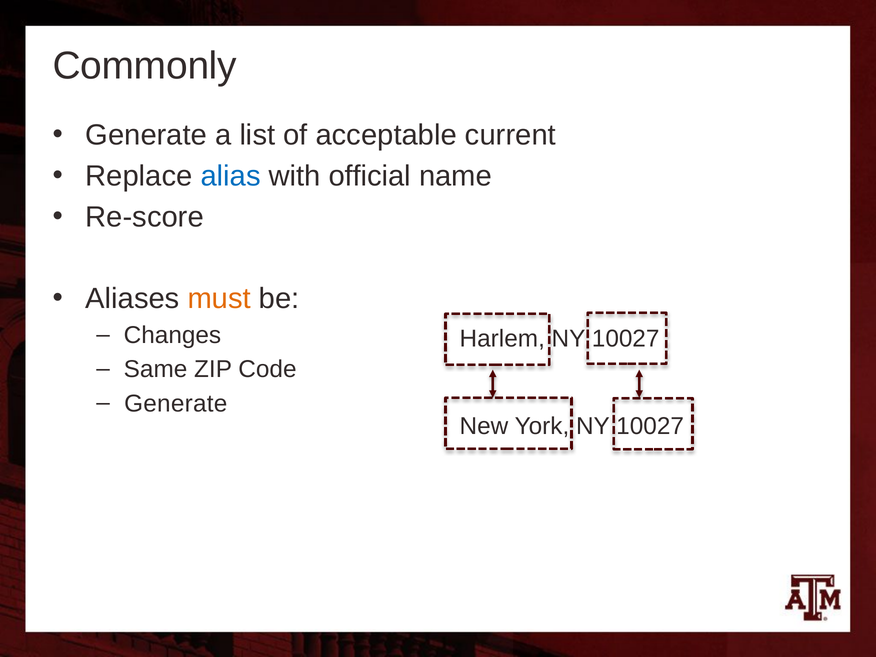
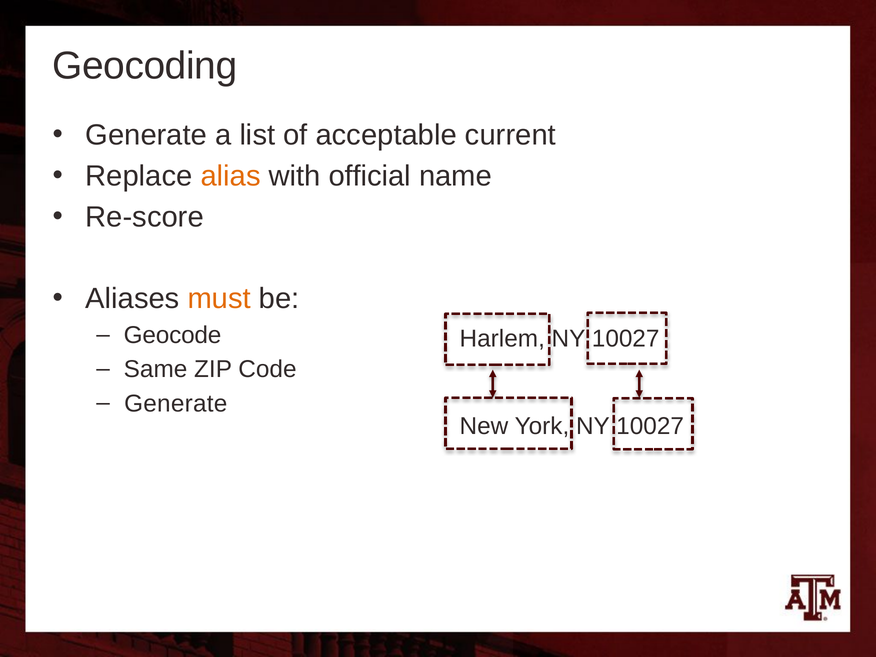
Commonly: Commonly -> Geocoding
alias colour: blue -> orange
Changes: Changes -> Geocode
